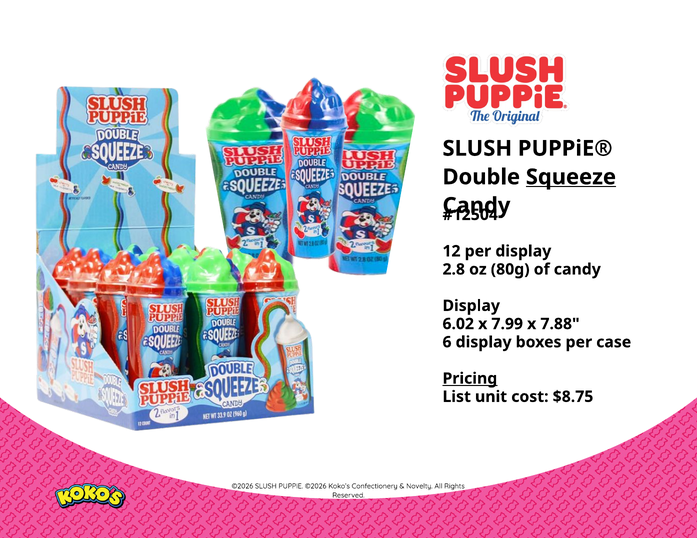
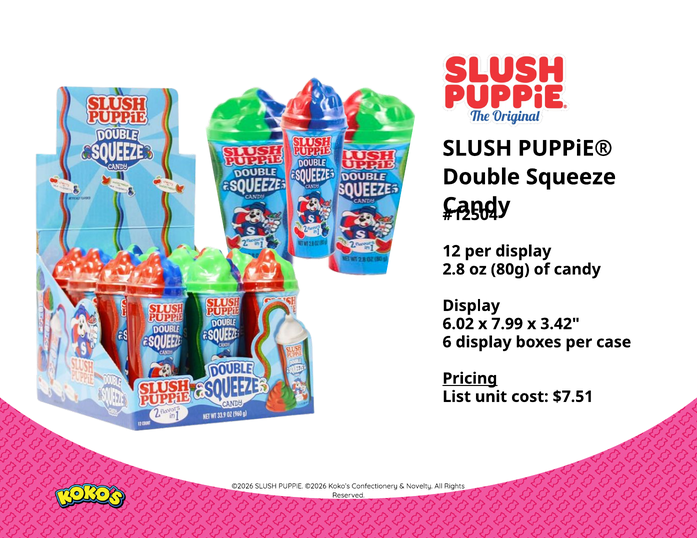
Squeeze underline: present -> none
7.88: 7.88 -> 3.42
$8.75: $8.75 -> $7.51
